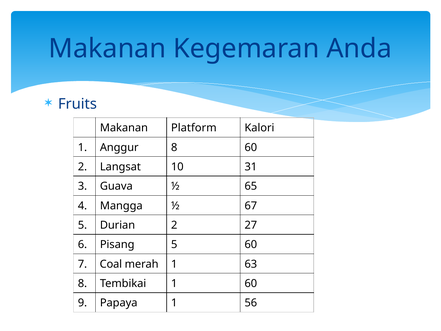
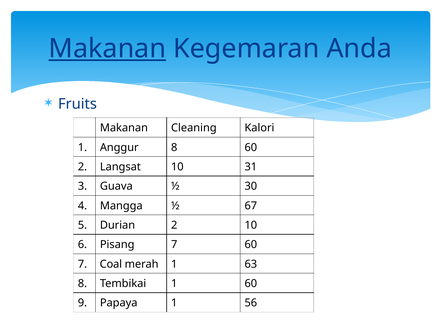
Makanan at (107, 48) underline: none -> present
Platform: Platform -> Cleaning
65: 65 -> 30
2 27: 27 -> 10
Pisang 5: 5 -> 7
